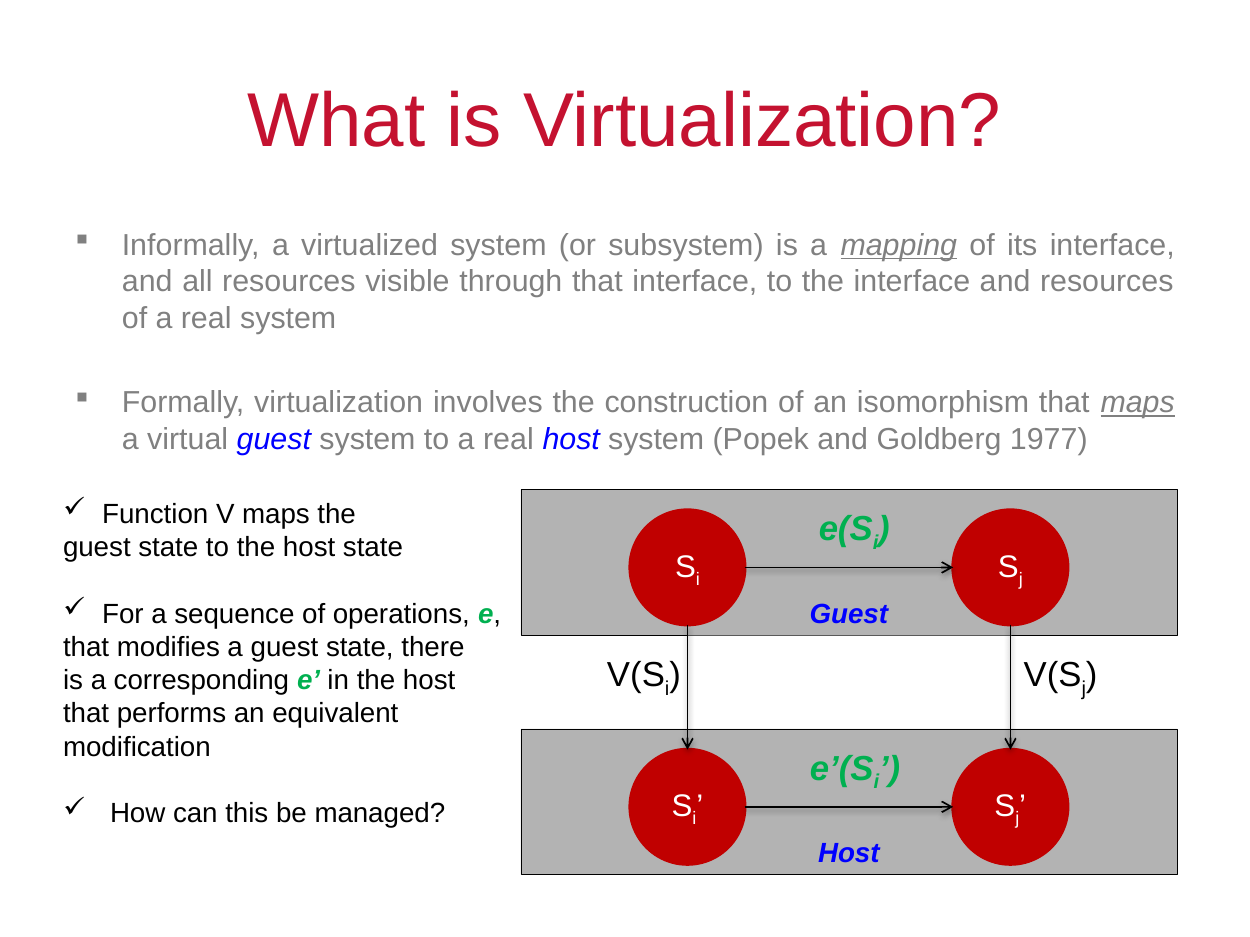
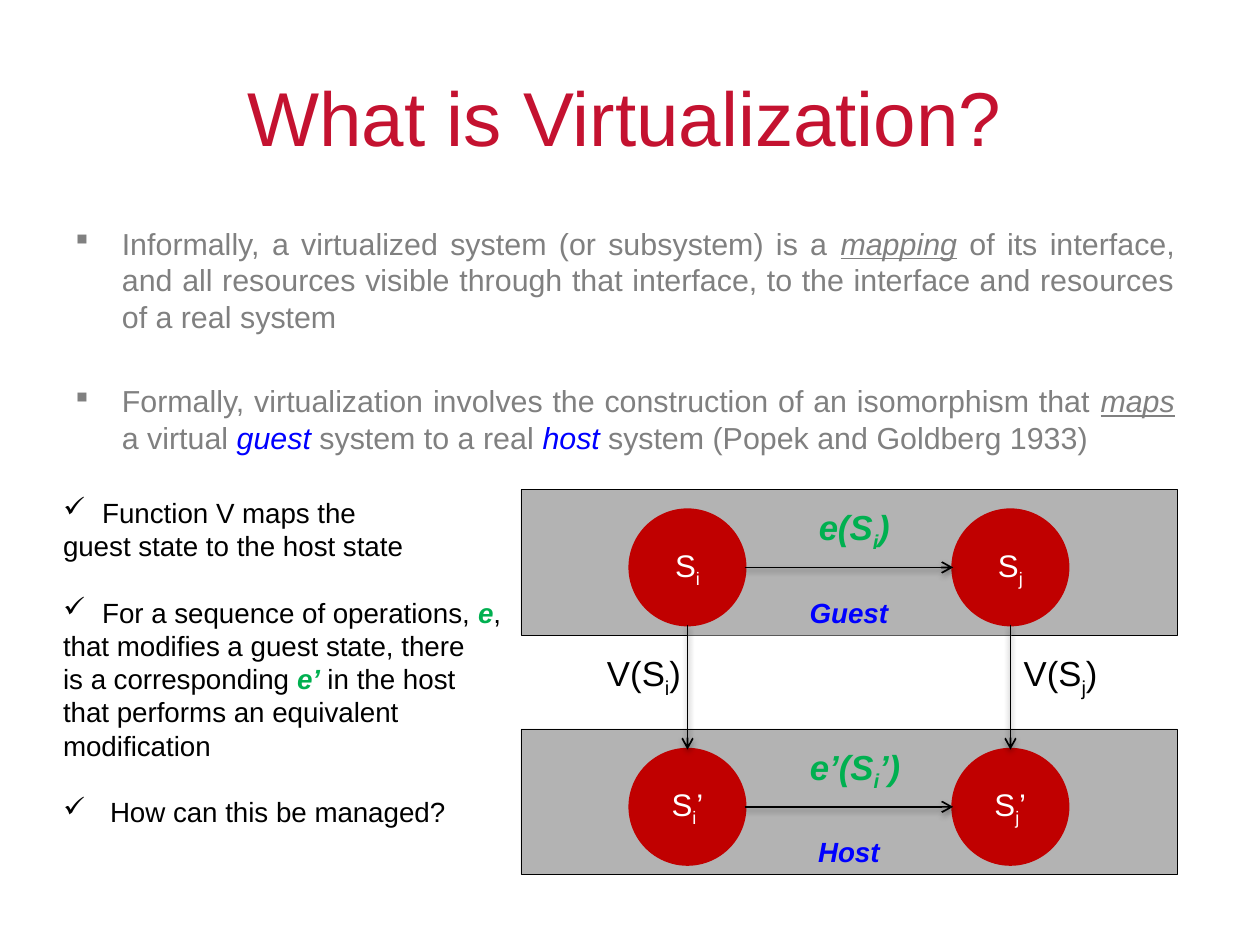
1977: 1977 -> 1933
